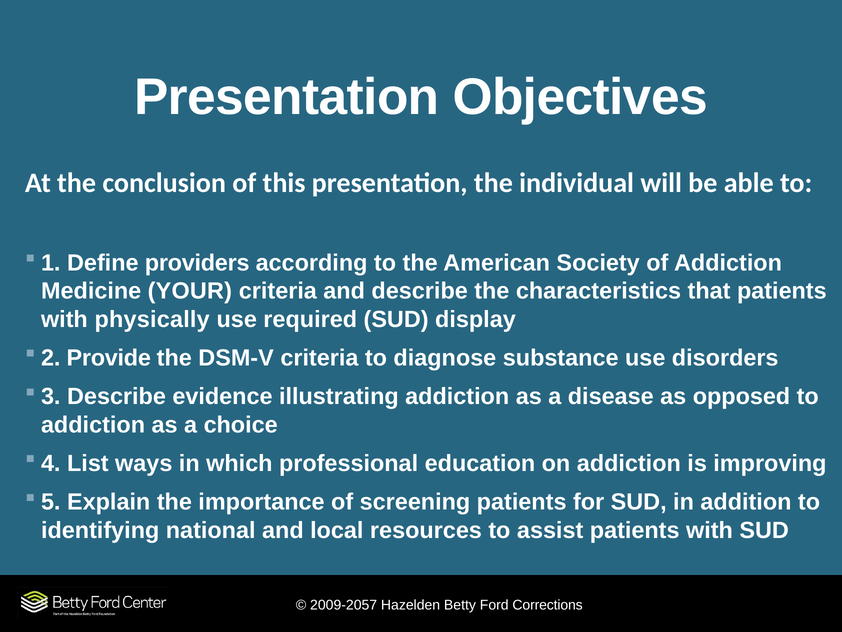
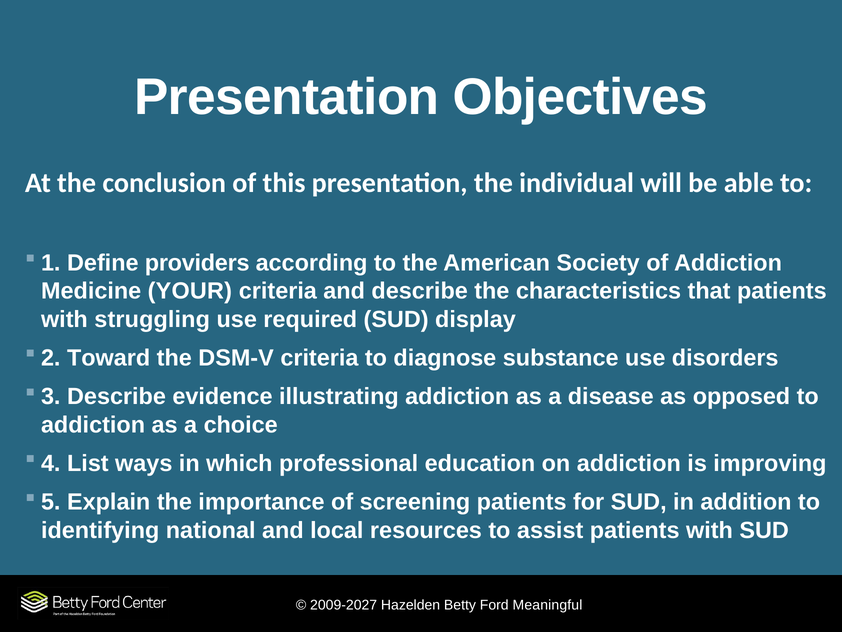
physically: physically -> struggling
Provide: Provide -> Toward
2009-2057: 2009-2057 -> 2009-2027
Corrections: Corrections -> Meaningful
